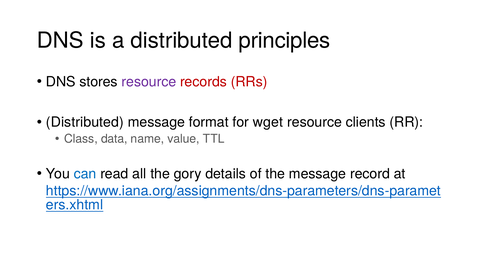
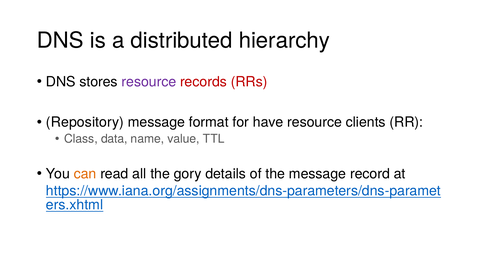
principles: principles -> hierarchy
Distributed at (85, 122): Distributed -> Repository
wget: wget -> have
can colour: blue -> orange
